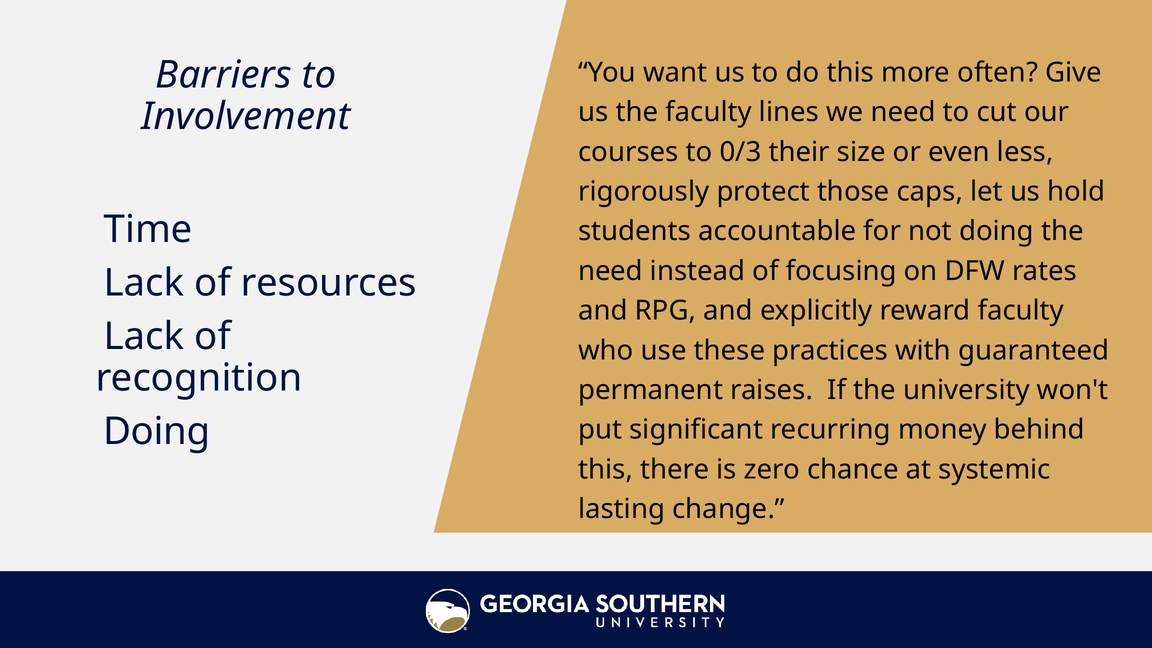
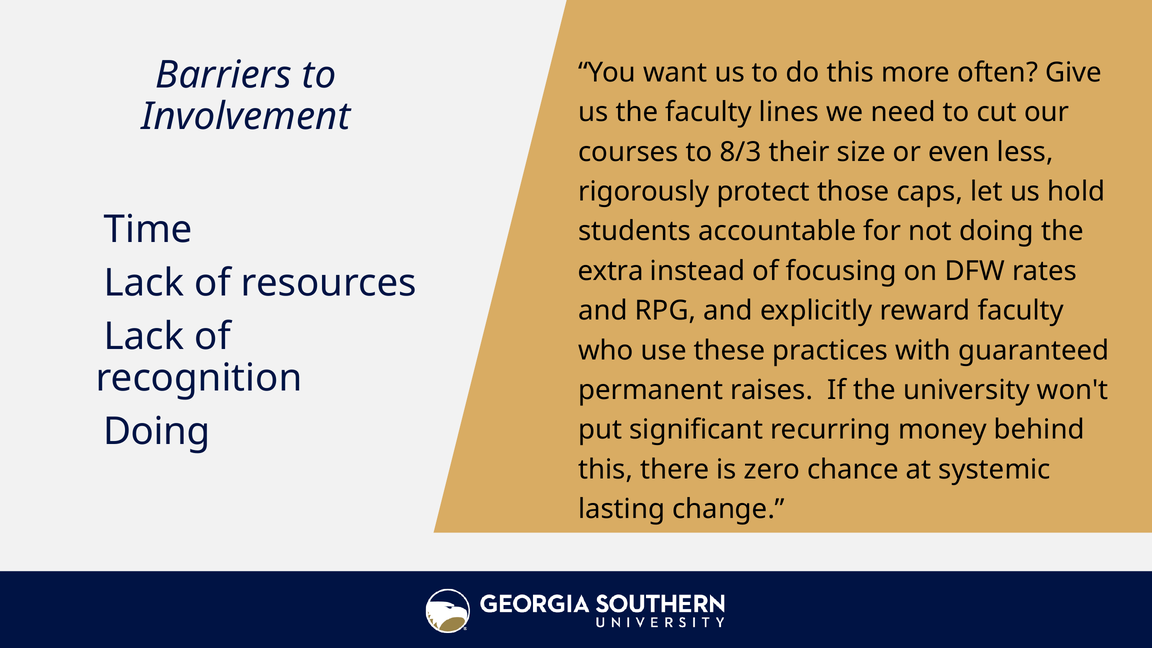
0/3: 0/3 -> 8/3
need at (611, 271): need -> extra
